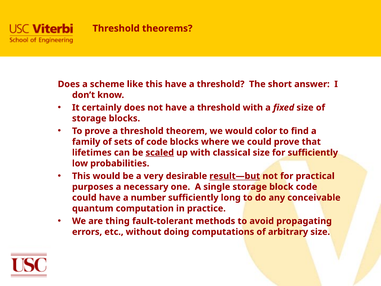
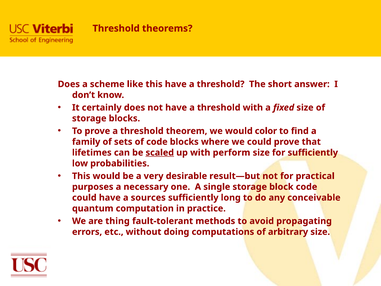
classical: classical -> perform
result—but underline: present -> none
number: number -> sources
